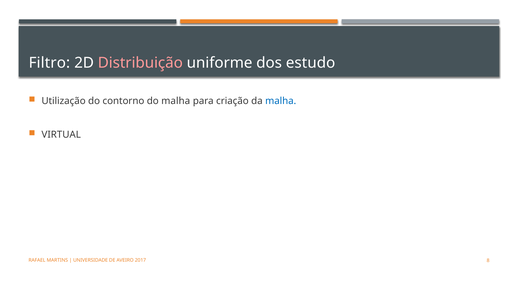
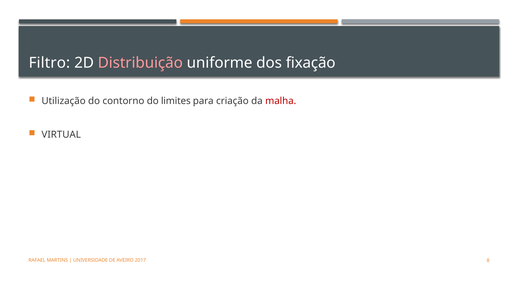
estudo: estudo -> fixação
do malha: malha -> limites
malha at (281, 101) colour: blue -> red
